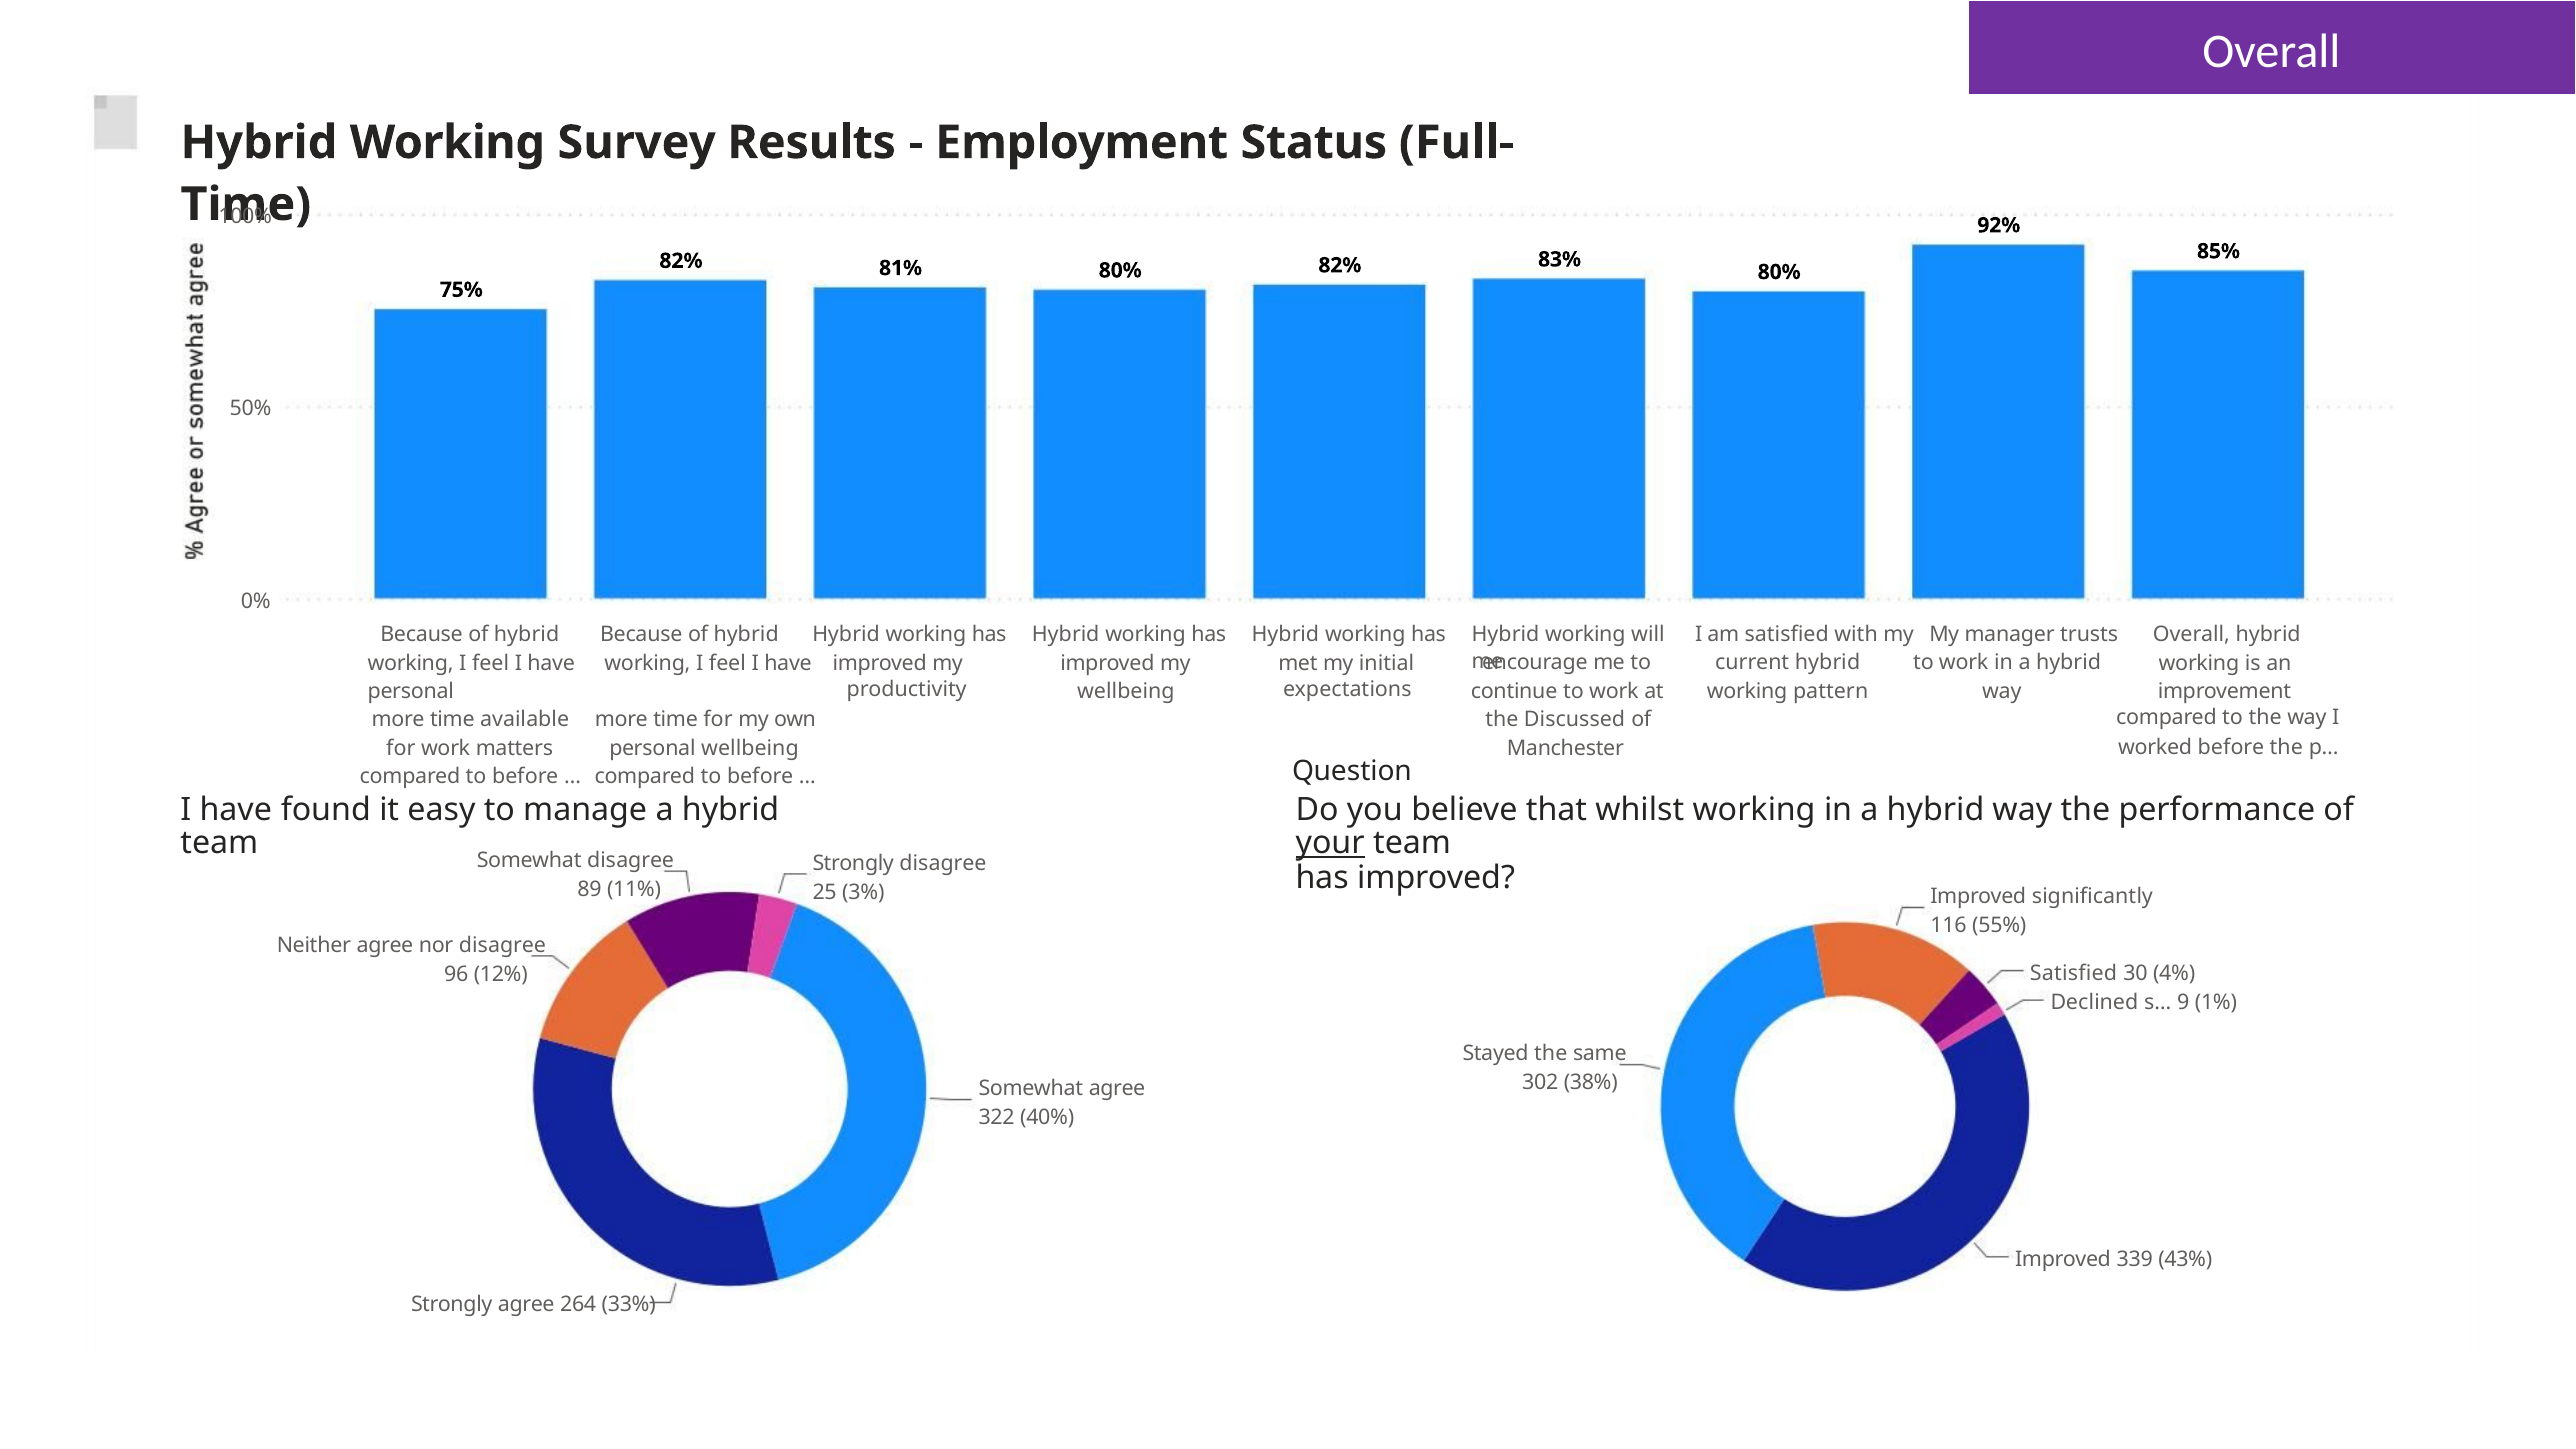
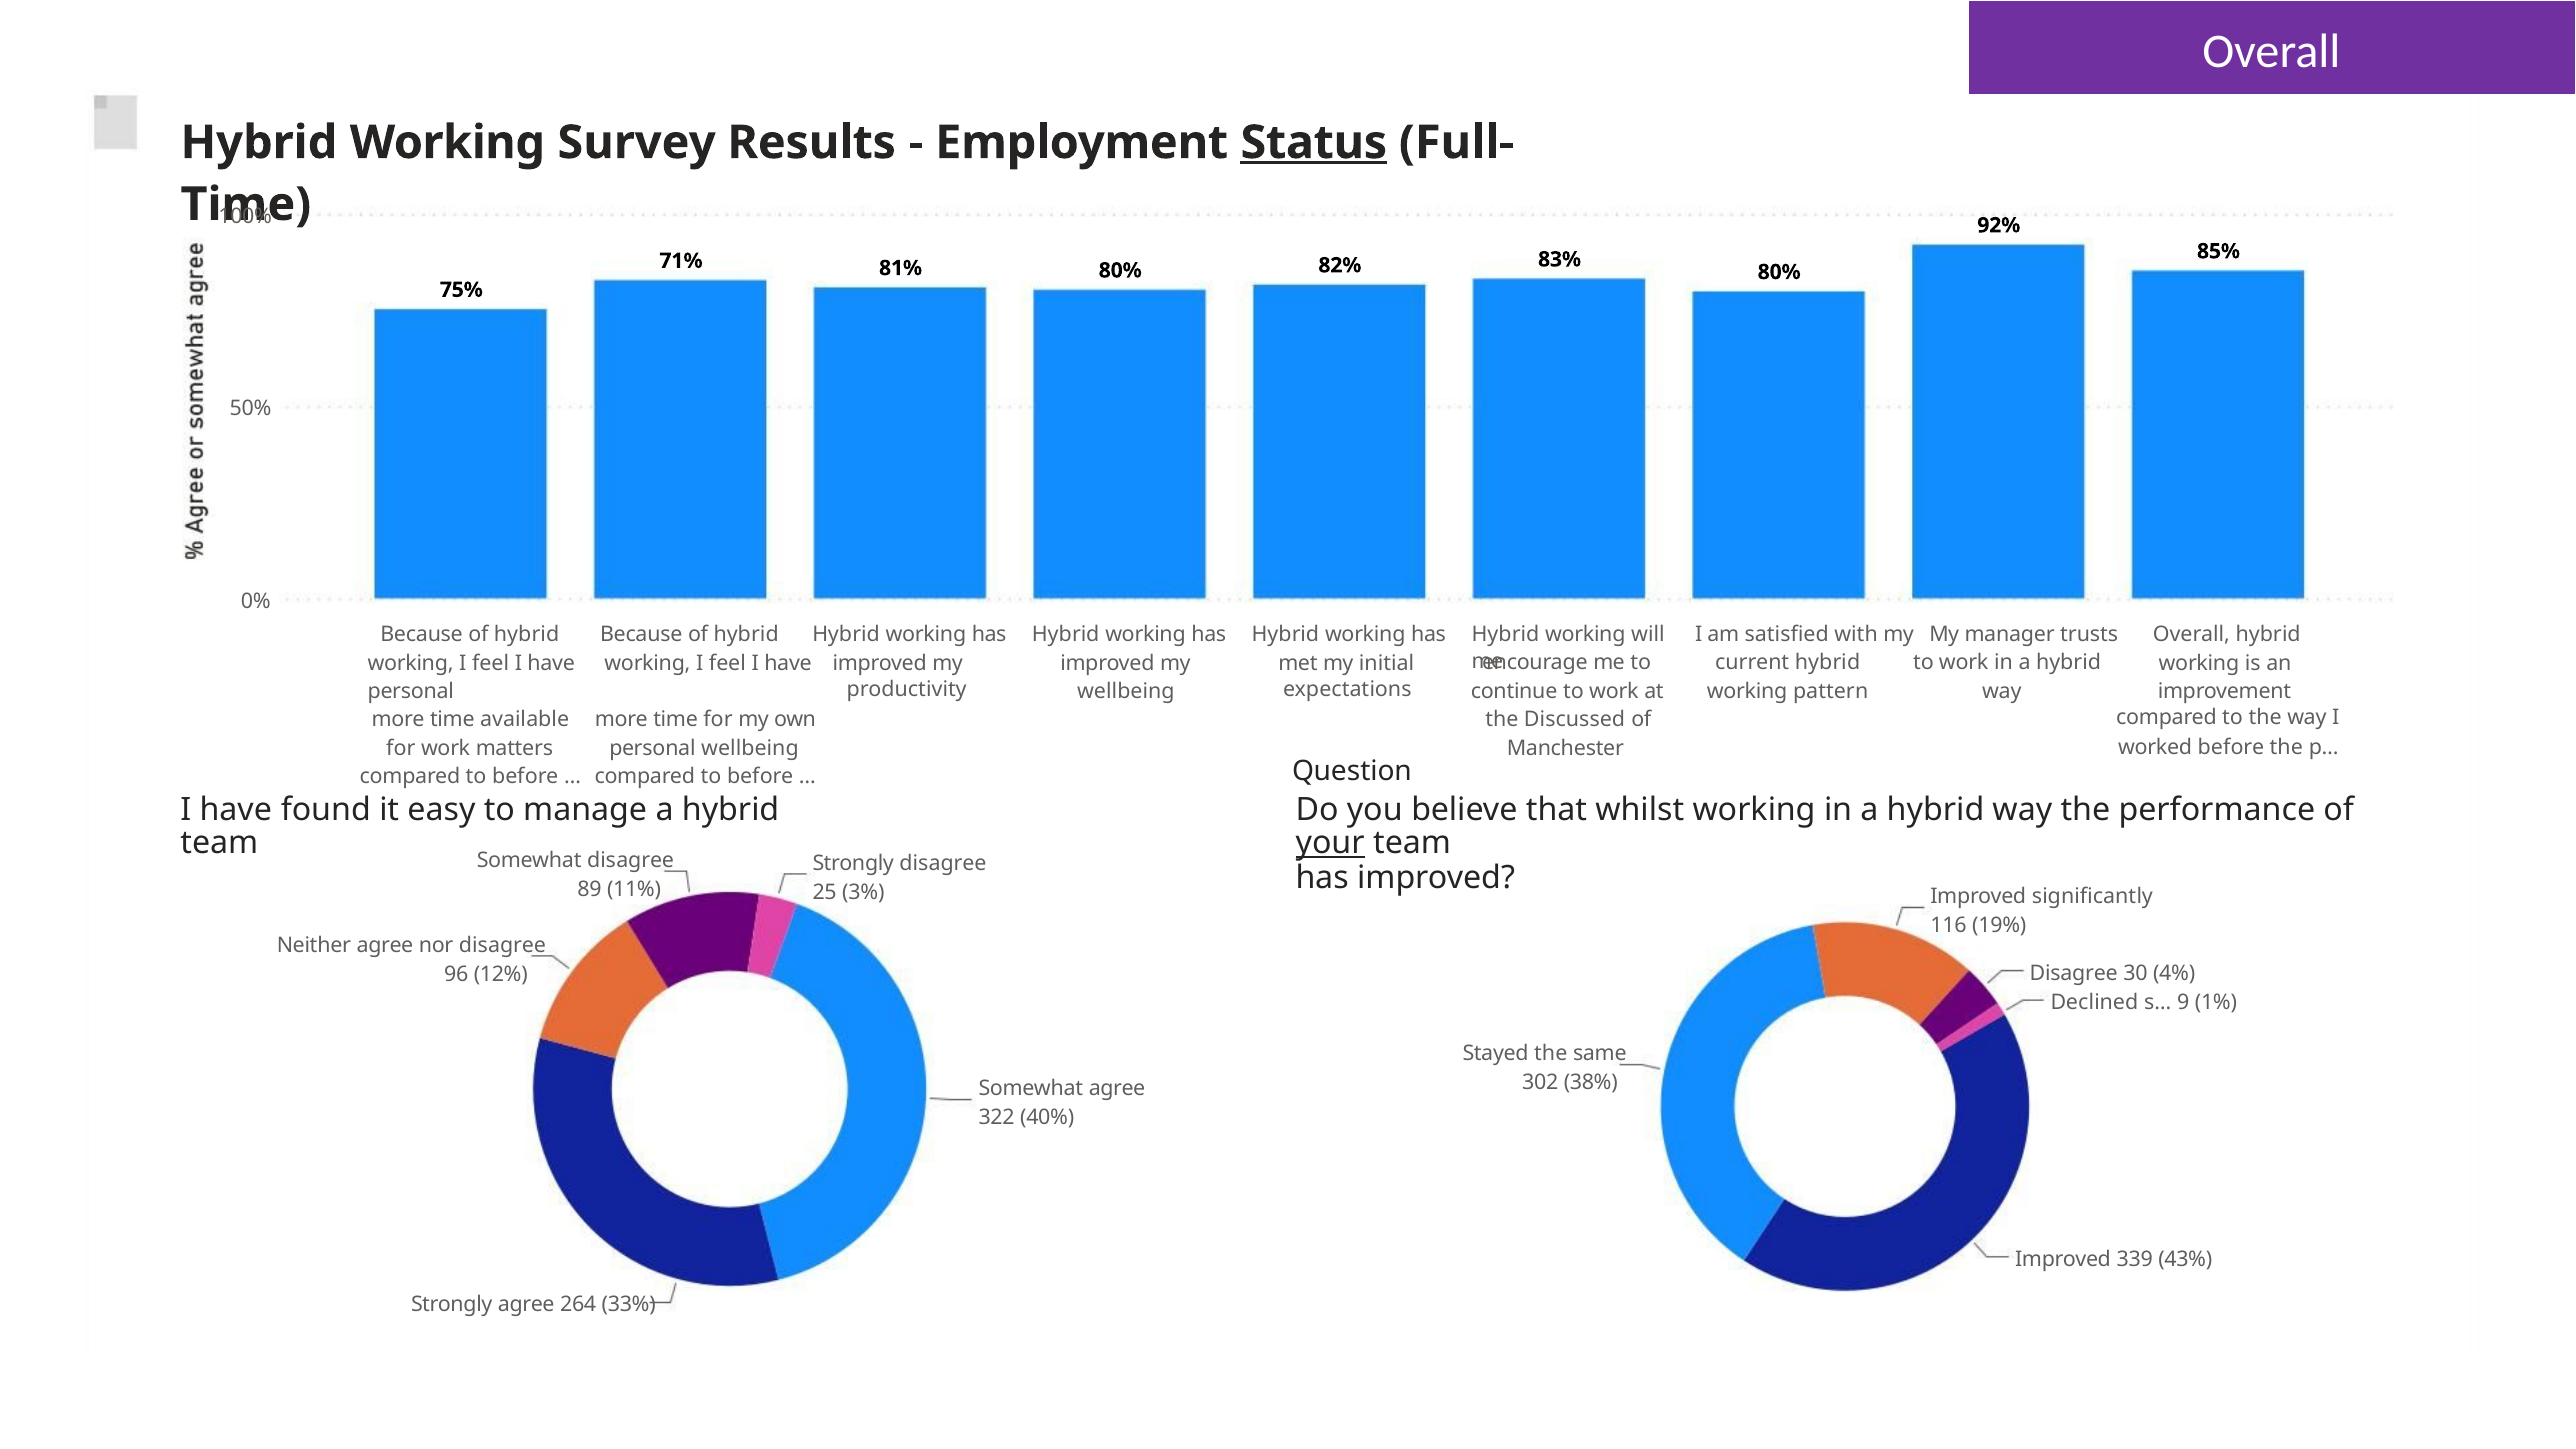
Status underline: none -> present
82% at (681, 261): 82% -> 71%
55%: 55% -> 19%
12% Satisfied: Satisfied -> Disagree
